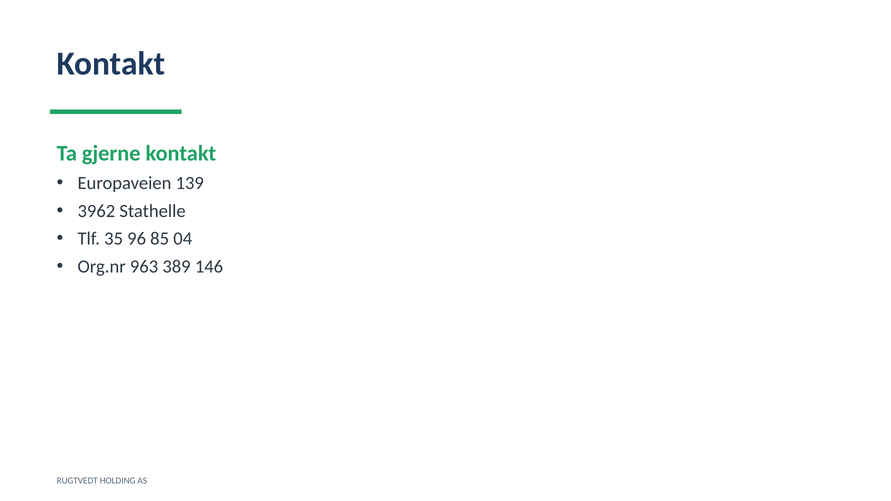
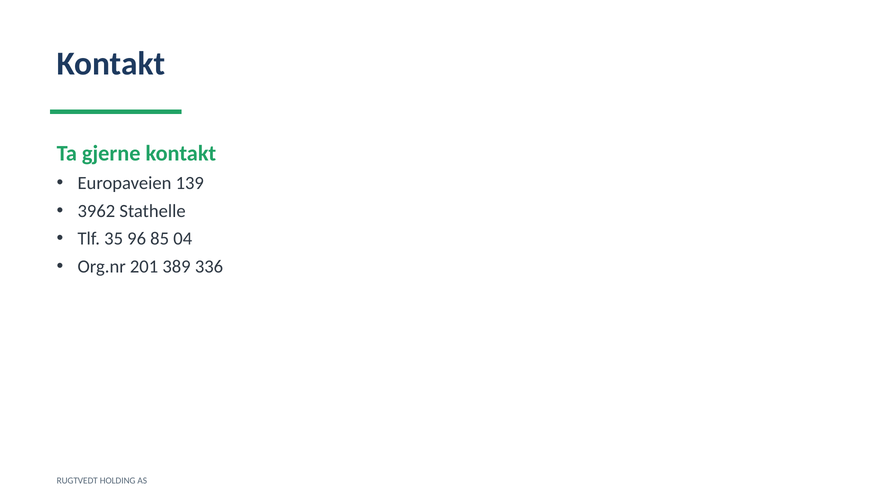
963: 963 -> 201
146: 146 -> 336
